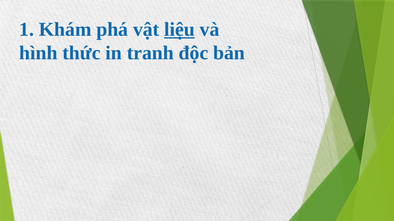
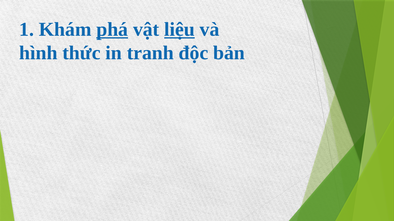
phá underline: none -> present
